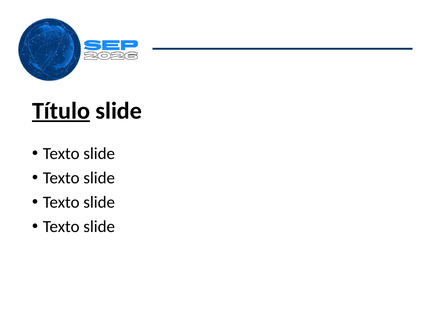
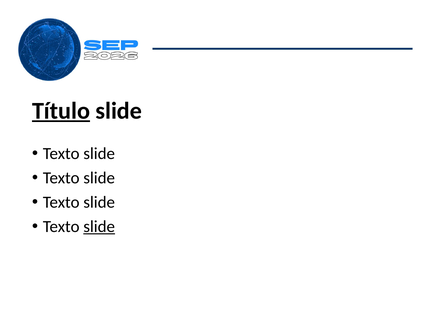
slide at (99, 227) underline: none -> present
